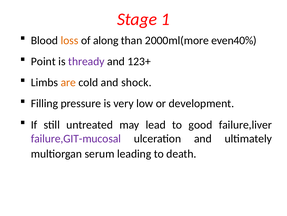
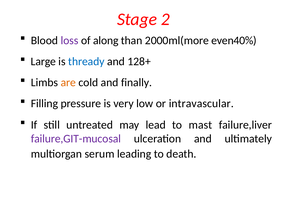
1: 1 -> 2
loss colour: orange -> purple
Point: Point -> Large
thready colour: purple -> blue
123+: 123+ -> 128+
shock: shock -> finally
development: development -> intravascular
good: good -> mast
